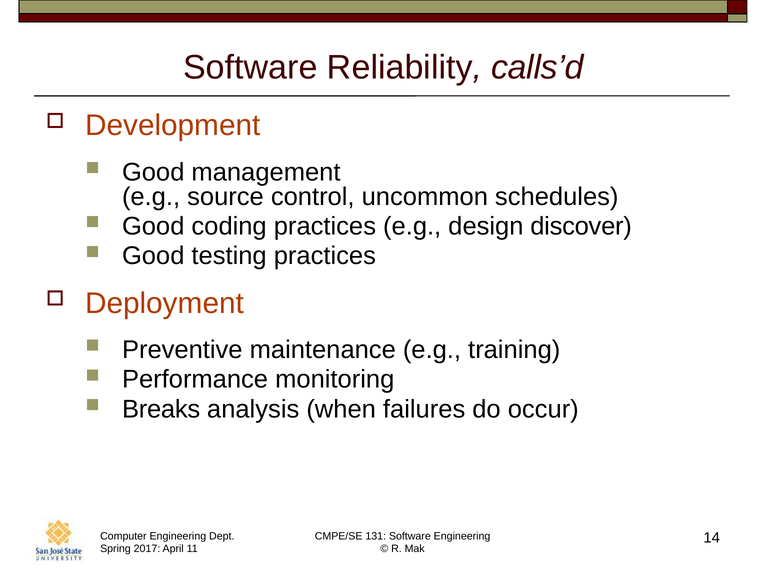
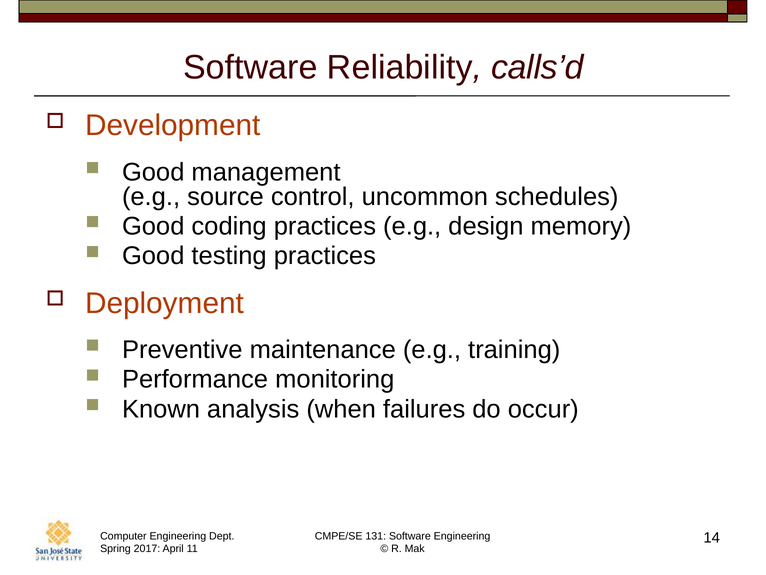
discover: discover -> memory
Breaks: Breaks -> Known
